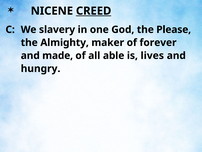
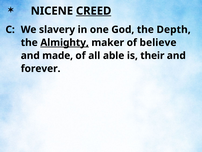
Please: Please -> Depth
Almighty underline: none -> present
forever: forever -> believe
lives: lives -> their
hungry: hungry -> forever
